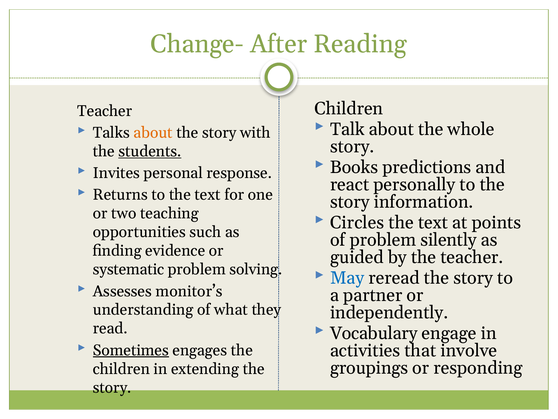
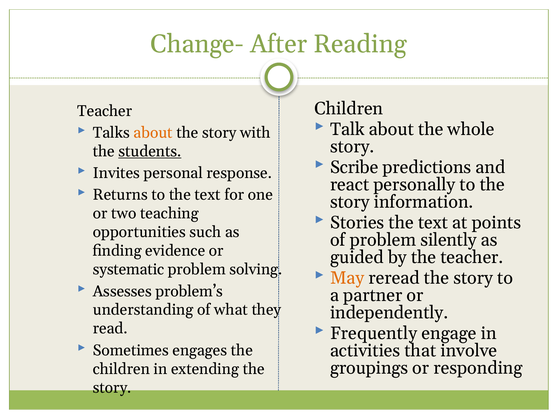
Books: Books -> Scribe
Circles: Circles -> Stories
May colour: blue -> orange
monitor’s: monitor’s -> problem’s
Vocabulary: Vocabulary -> Frequently
Sometimes underline: present -> none
